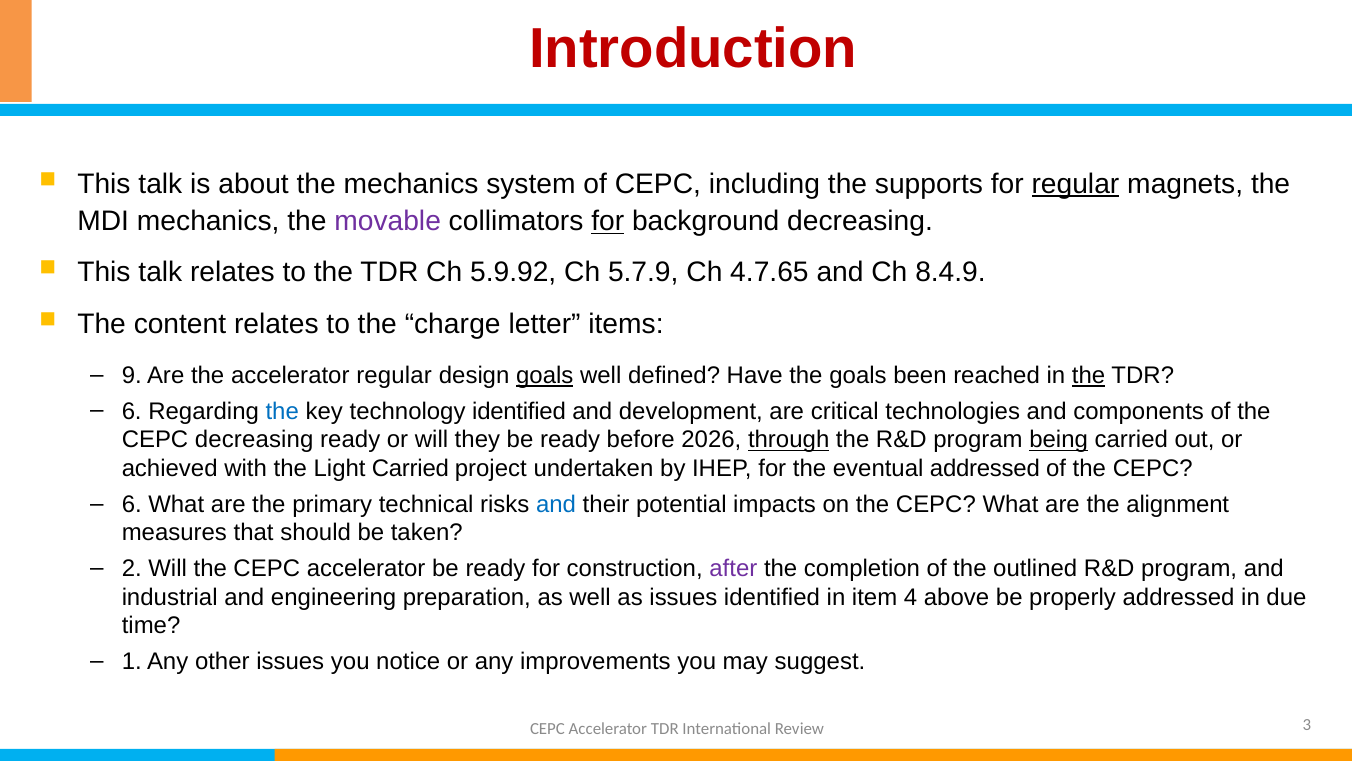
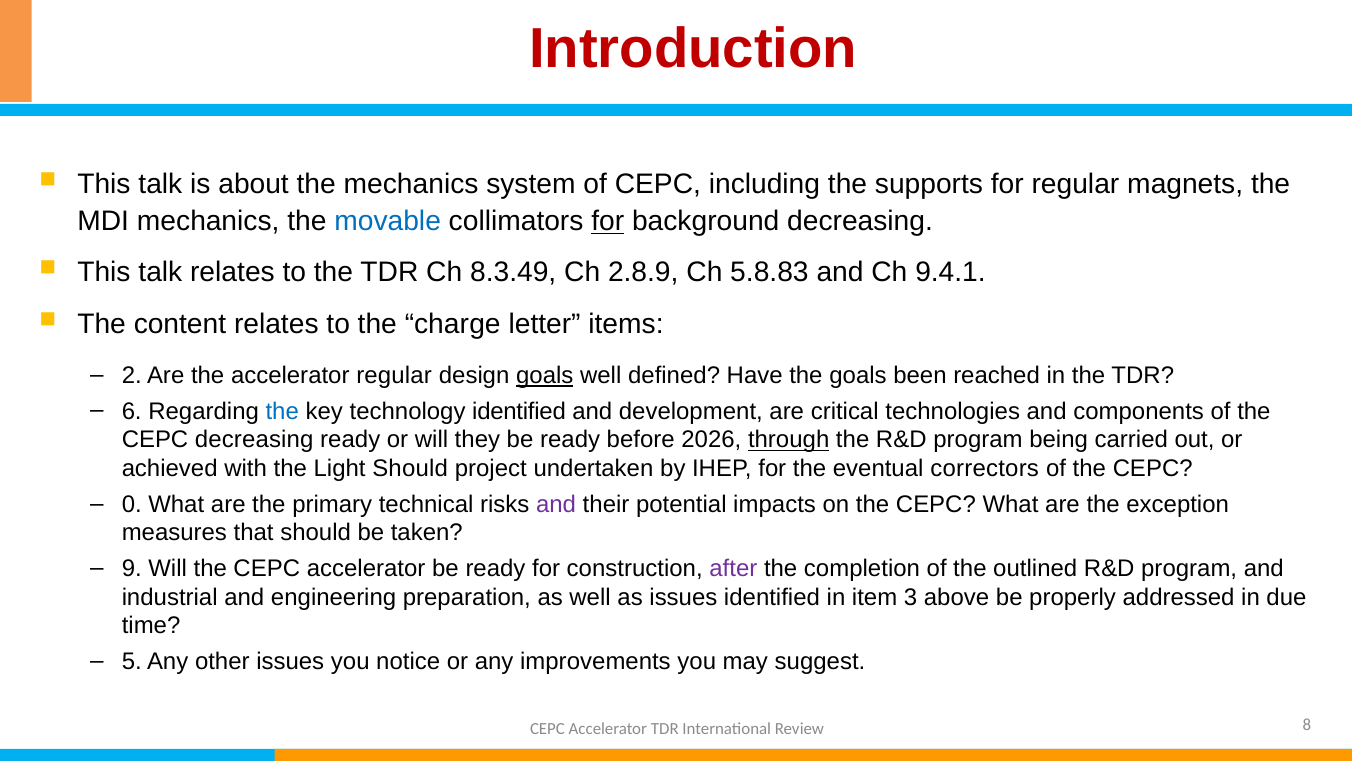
regular at (1075, 184) underline: present -> none
movable colour: purple -> blue
5.9.92: 5.9.92 -> 8.3.49
5.7.9: 5.7.9 -> 2.8.9
4.7.65: 4.7.65 -> 5.8.83
8.4.9: 8.4.9 -> 9.4.1
9: 9 -> 2
the at (1089, 375) underline: present -> none
being underline: present -> none
Light Carried: Carried -> Should
eventual addressed: addressed -> correctors
6 at (132, 504): 6 -> 0
and at (556, 504) colour: blue -> purple
alignment: alignment -> exception
2: 2 -> 9
4: 4 -> 3
1: 1 -> 5
3: 3 -> 8
